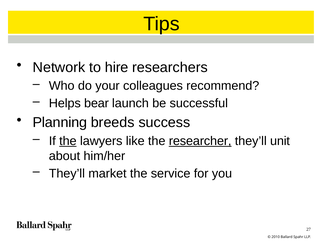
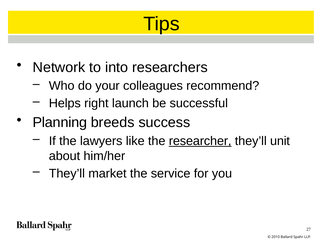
hire: hire -> into
bear: bear -> right
the at (68, 141) underline: present -> none
